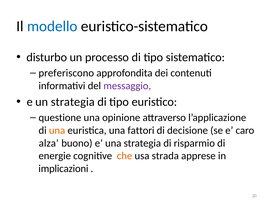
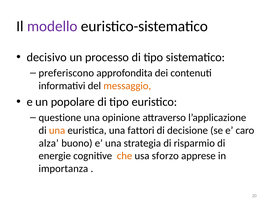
modello colour: blue -> purple
disturbo: disturbo -> decisivo
messaggio colour: purple -> orange
un strategia: strategia -> popolare
strada: strada -> sforzo
implicazioni: implicazioni -> importanza
